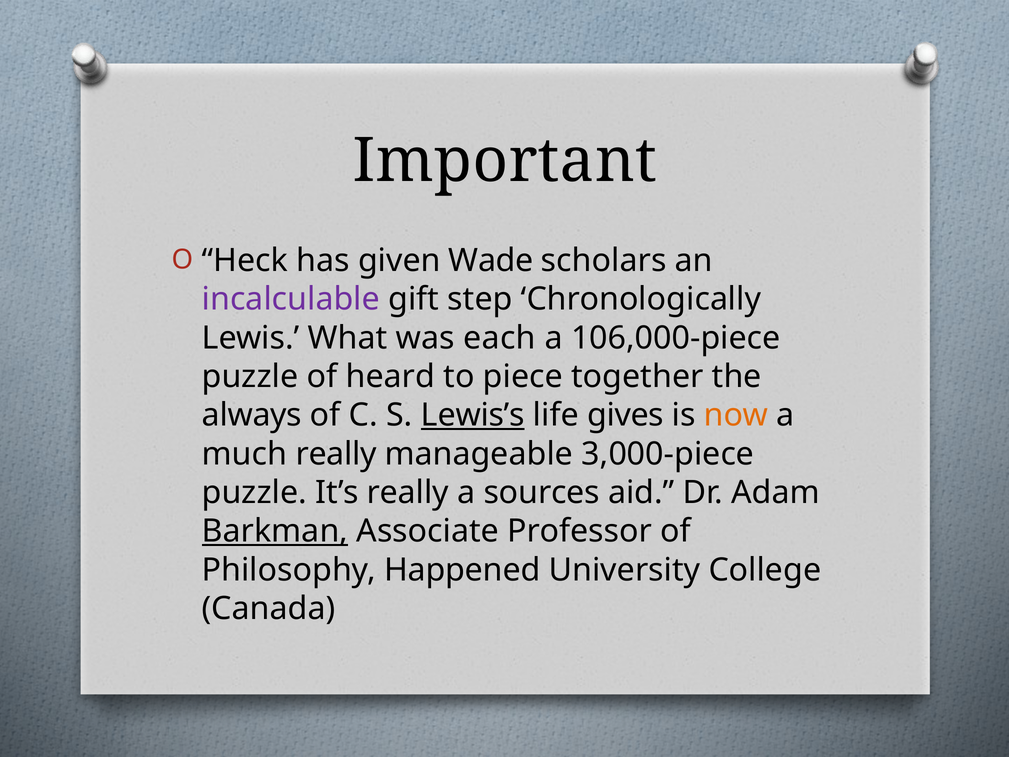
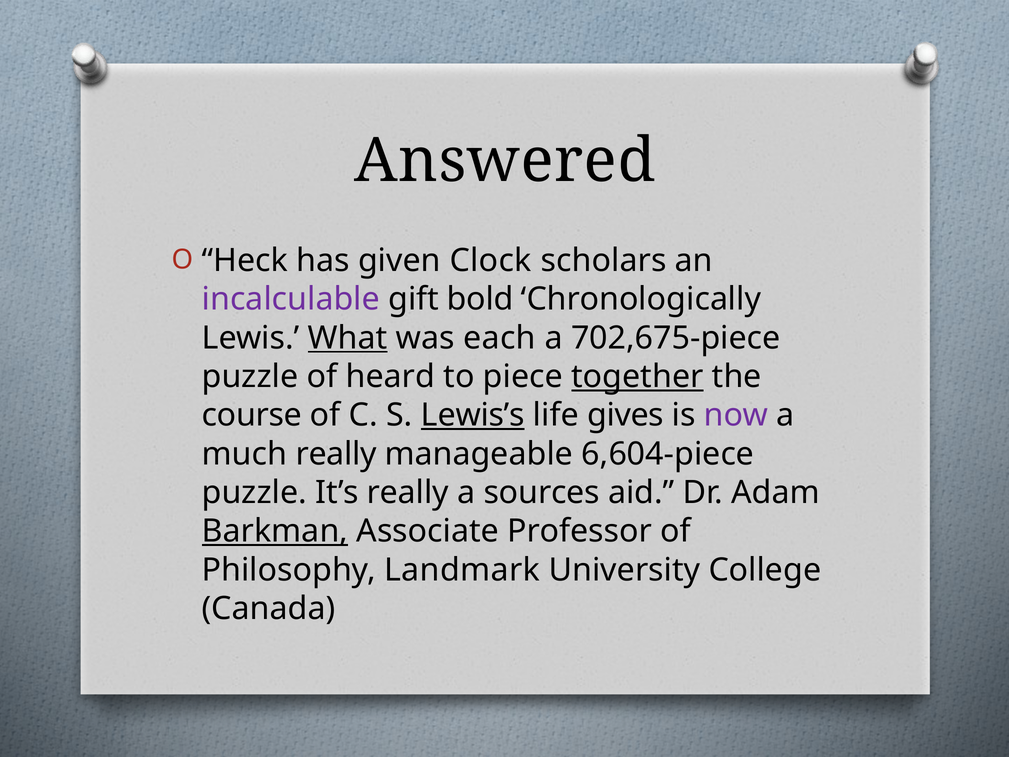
Important: Important -> Answered
Wade: Wade -> Clock
step: step -> bold
What underline: none -> present
106,000-piece: 106,000-piece -> 702,675-piece
together underline: none -> present
always: always -> course
now colour: orange -> purple
3,000-piece: 3,000-piece -> 6,604-piece
Happened: Happened -> Landmark
